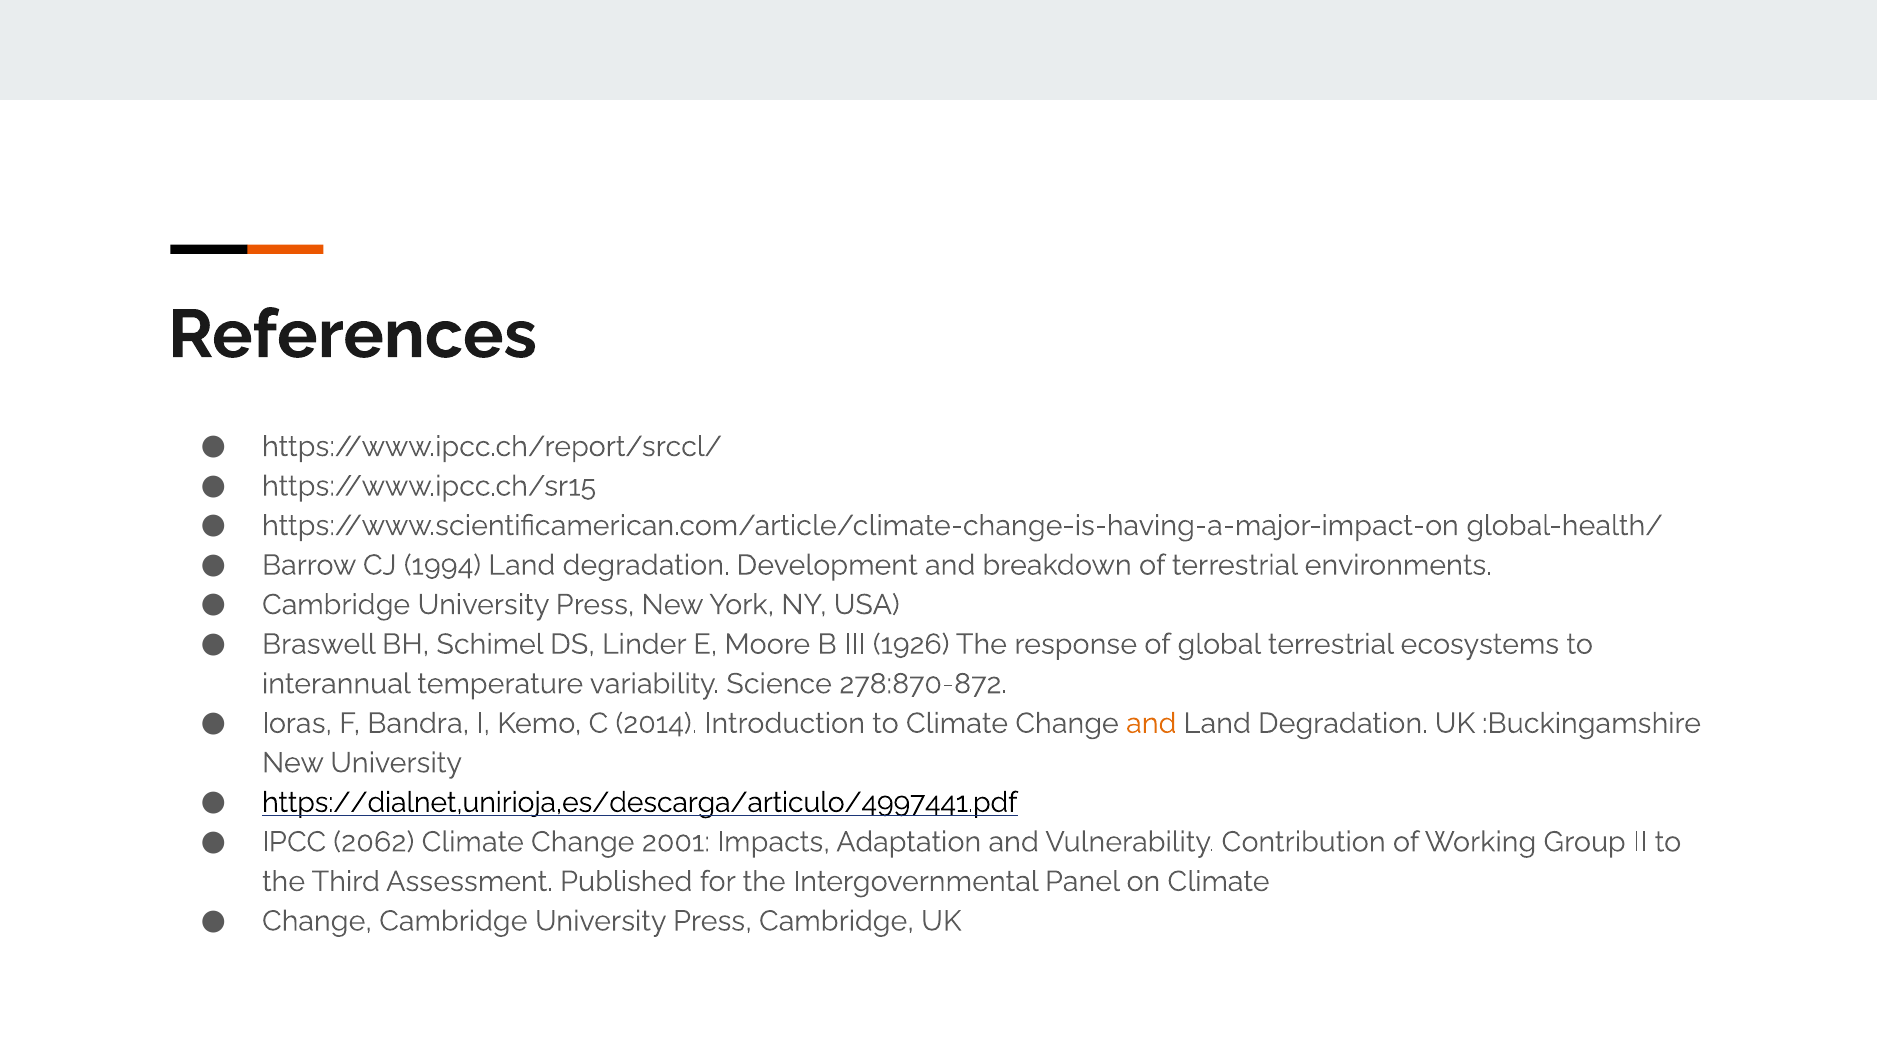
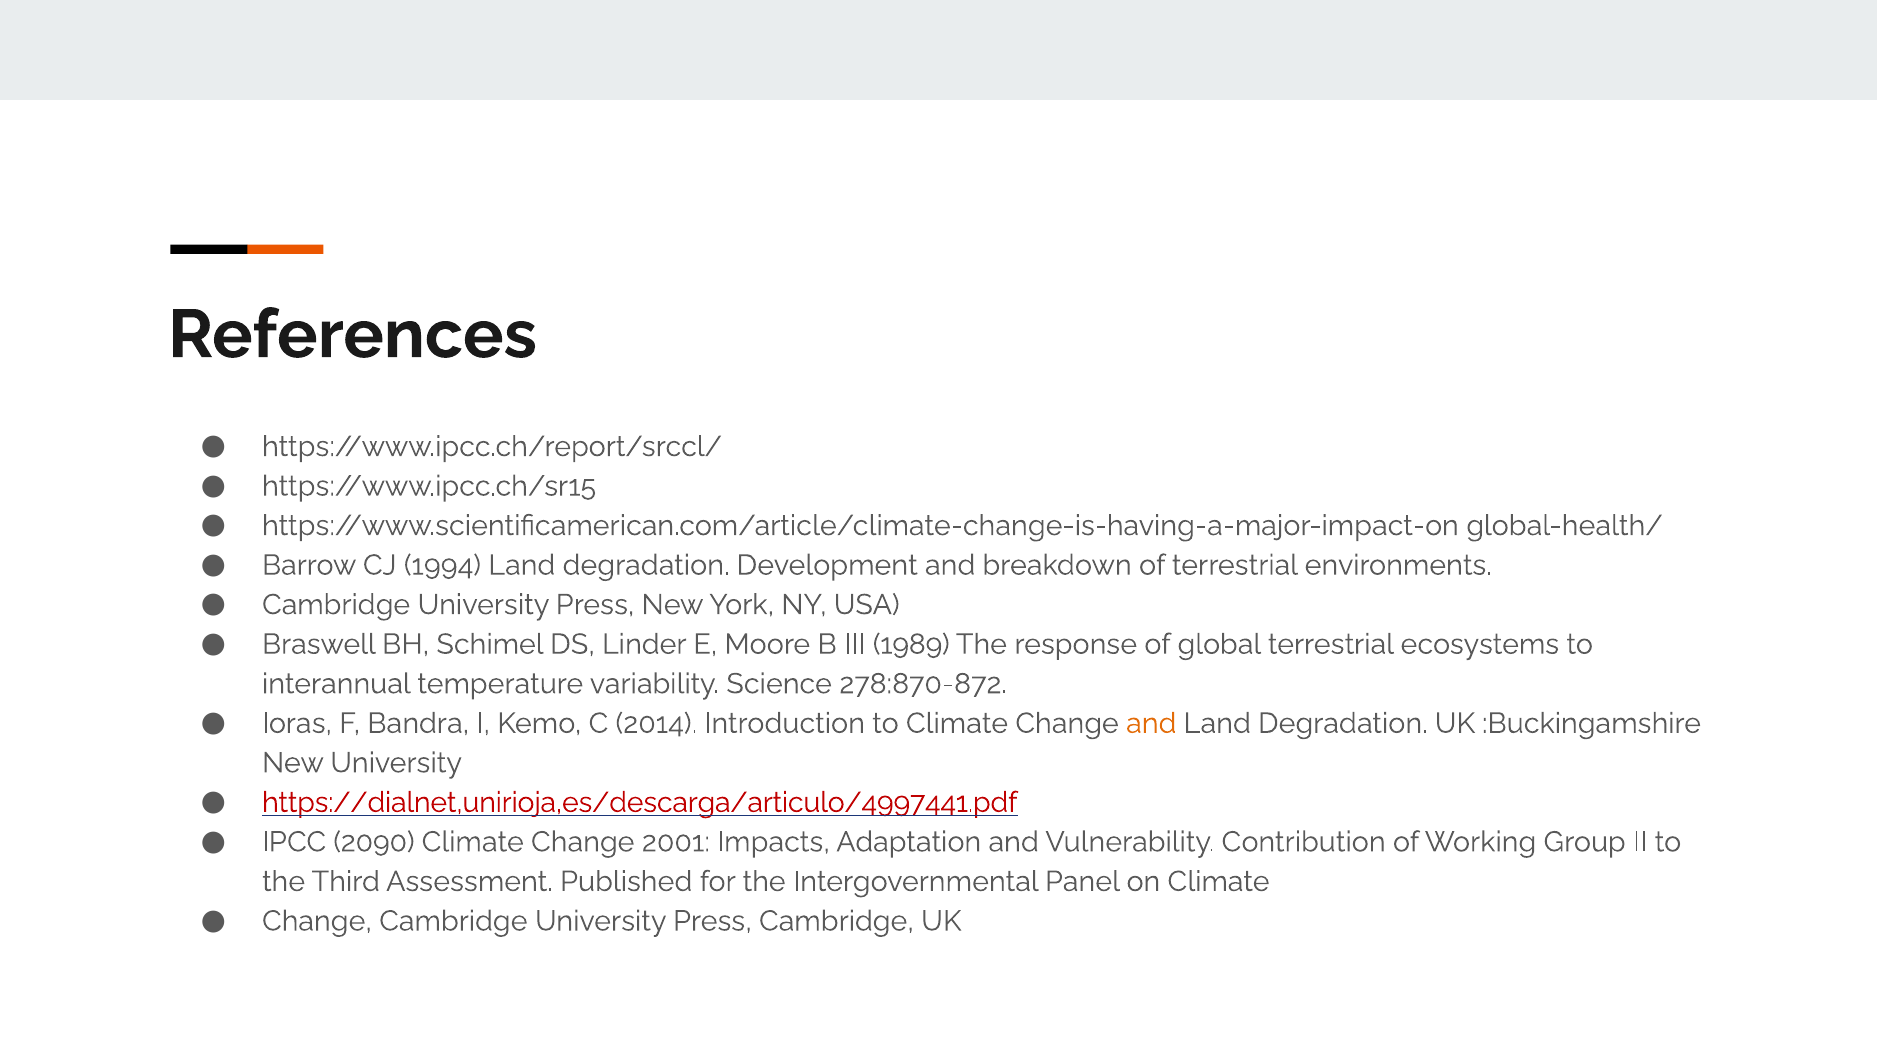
1926: 1926 -> 1989
https://dialnet,unirioja,es/descarga/articulo/4997441.pdf colour: black -> red
2062: 2062 -> 2090
